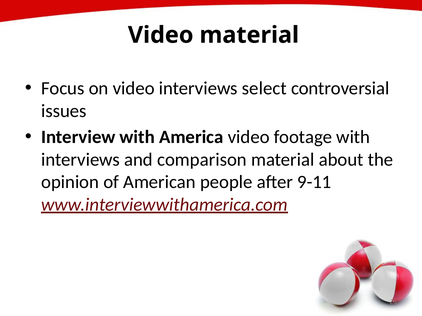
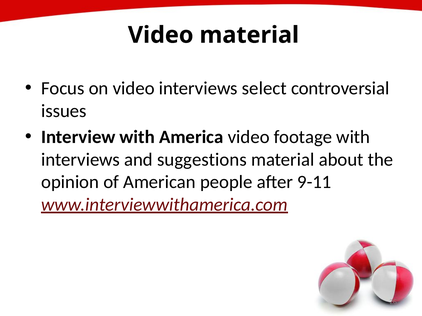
comparison: comparison -> suggestions
